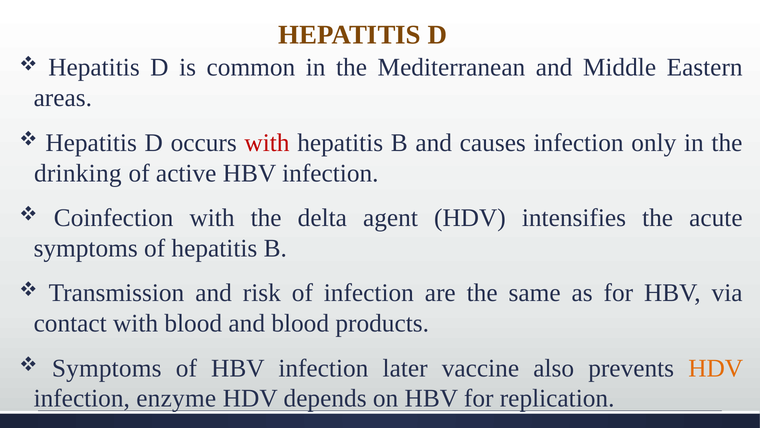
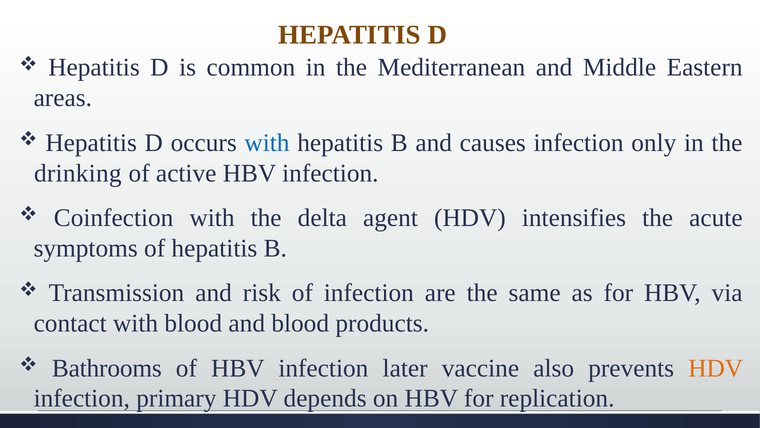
with at (267, 143) colour: red -> blue
Symptoms at (107, 368): Symptoms -> Bathrooms
enzyme: enzyme -> primary
